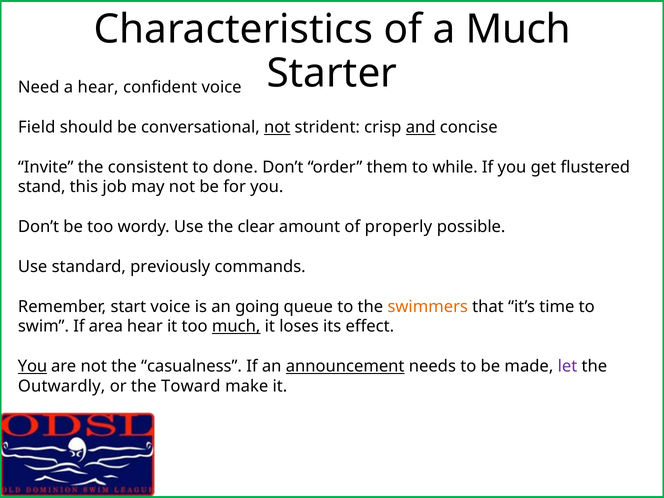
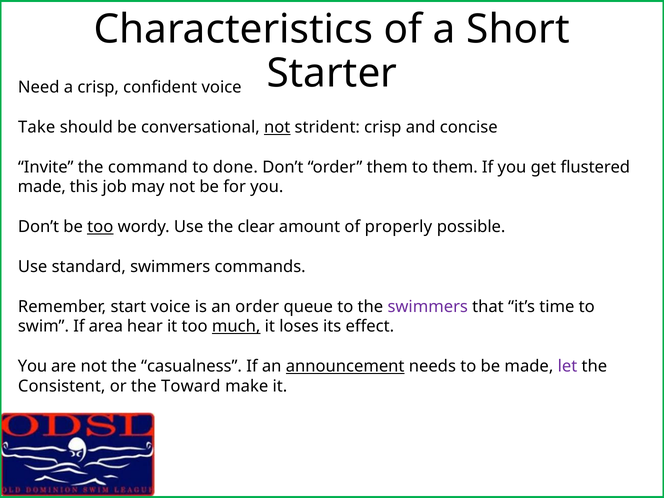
a Much: Much -> Short
a hear: hear -> crisp
Field: Field -> Take
and underline: present -> none
consistent: consistent -> command
to while: while -> them
stand at (42, 187): stand -> made
too at (100, 227) underline: none -> present
standard previously: previously -> swimmers
an going: going -> order
swimmers at (428, 307) colour: orange -> purple
You at (32, 366) underline: present -> none
Outwardly: Outwardly -> Consistent
